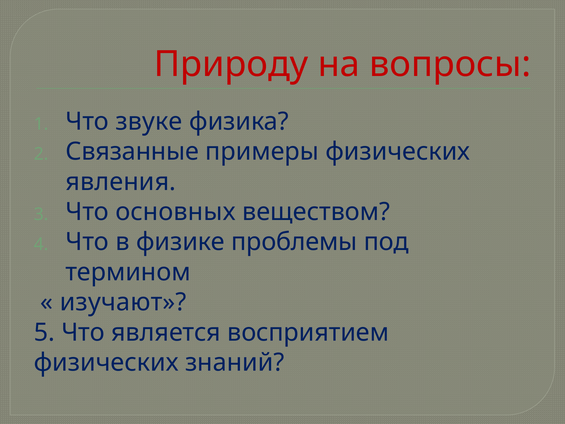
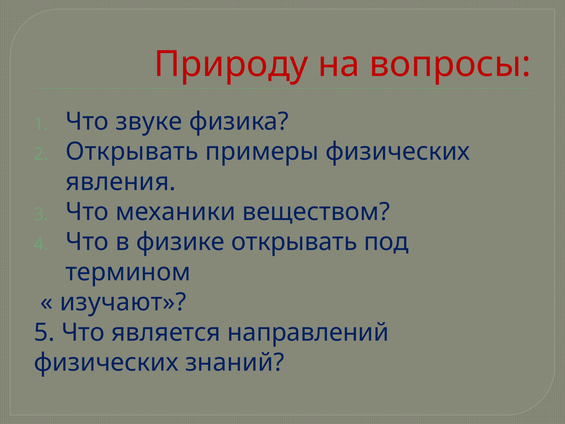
Связанные at (132, 151): Связанные -> Открывать
основных: основных -> механики
физике проблемы: проблемы -> открывать
восприятием: восприятием -> направлений
